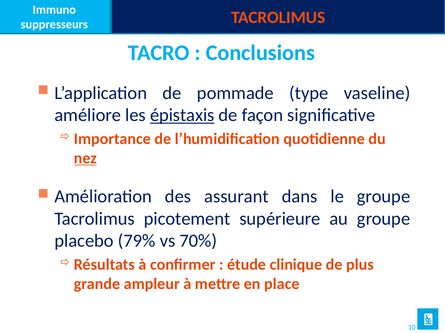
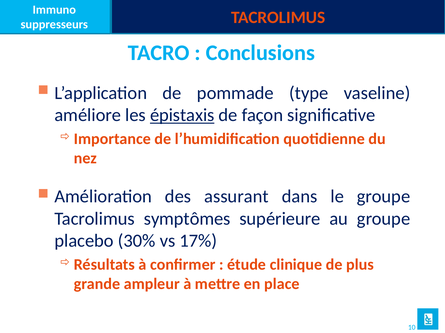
nez underline: present -> none
picotement: picotement -> symptômes
79%: 79% -> 30%
70%: 70% -> 17%
